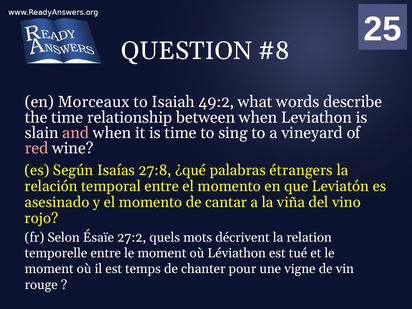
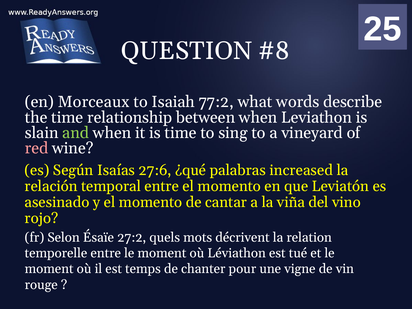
49:2: 49:2 -> 77:2
and colour: pink -> light green
27:8: 27:8 -> 27:6
étrangers: étrangers -> increased
